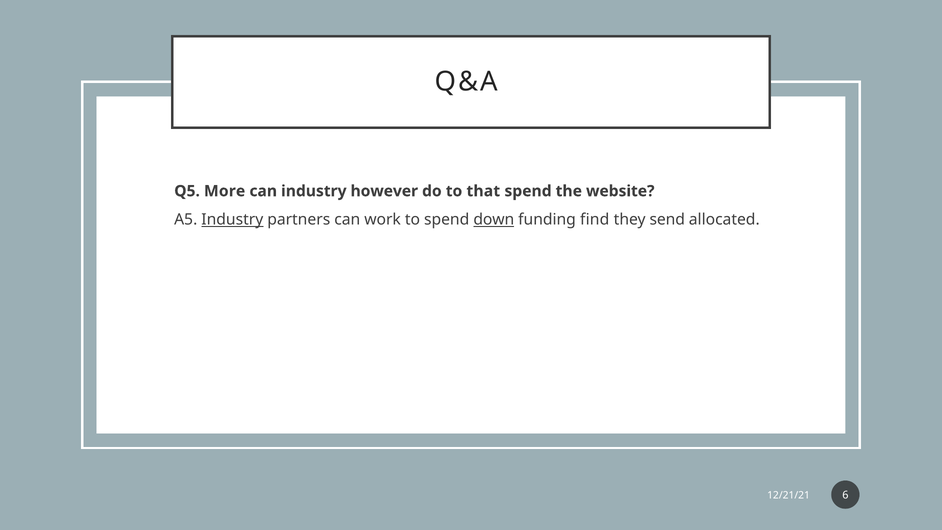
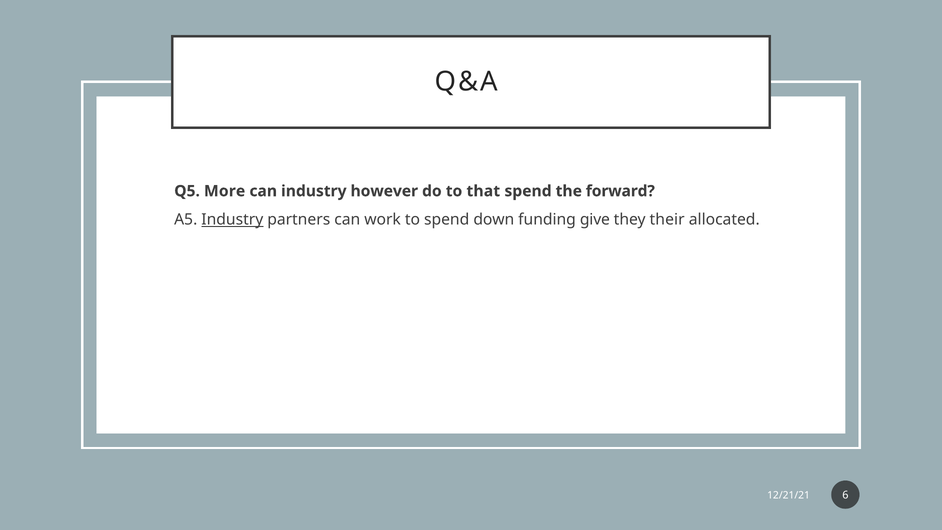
website: website -> forward
down underline: present -> none
find: find -> give
send: send -> their
